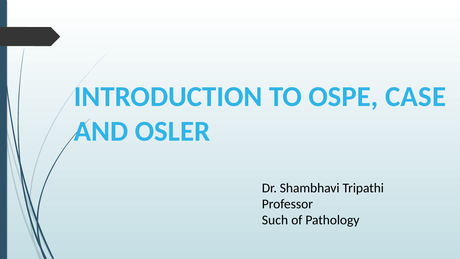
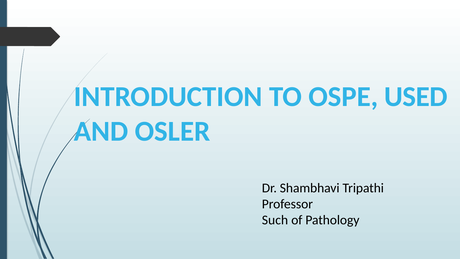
CASE: CASE -> USED
